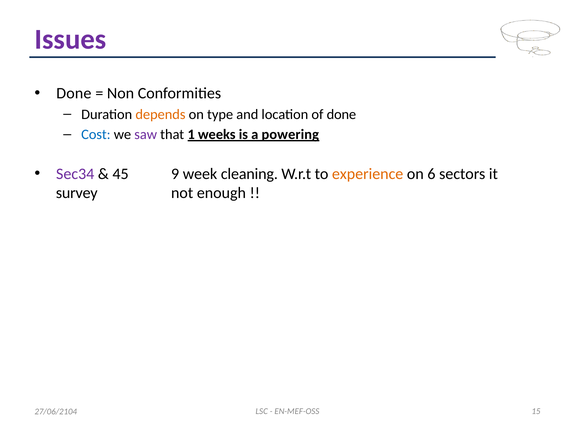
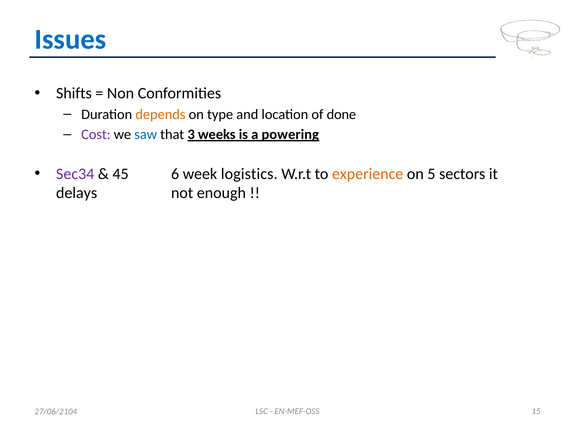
Issues colour: purple -> blue
Done at (74, 93): Done -> Shifts
Cost colour: blue -> purple
saw colour: purple -> blue
1: 1 -> 3
9: 9 -> 6
cleaning: cleaning -> logistics
6: 6 -> 5
survey: survey -> delays
